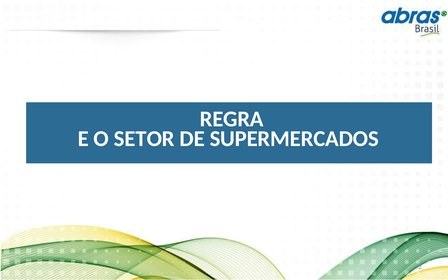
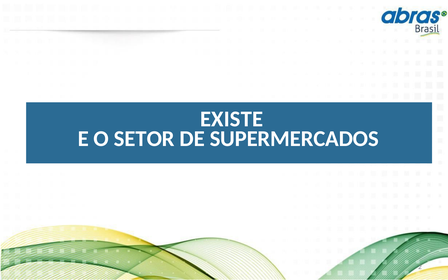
REGRA: REGRA -> EXISTE
